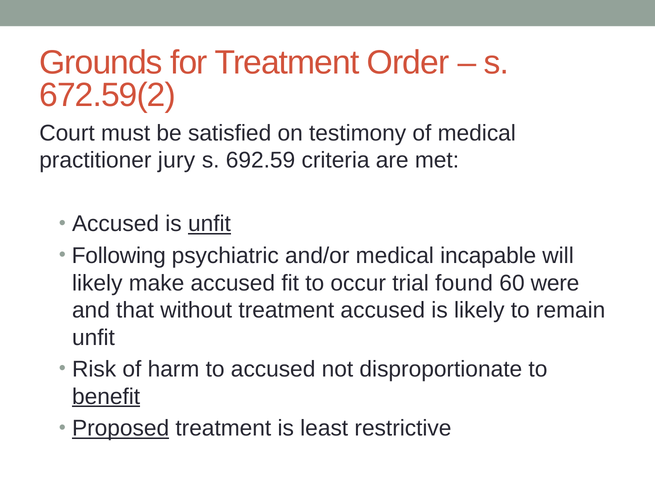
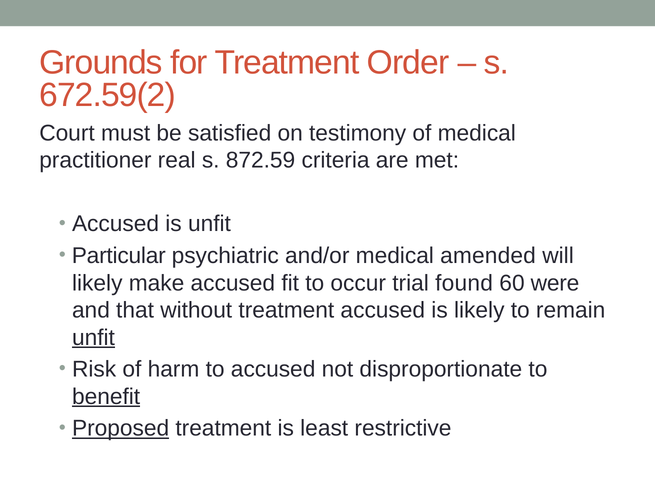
jury: jury -> real
692.59: 692.59 -> 872.59
unfit at (209, 224) underline: present -> none
Following: Following -> Particular
incapable: incapable -> amended
unfit at (93, 338) underline: none -> present
